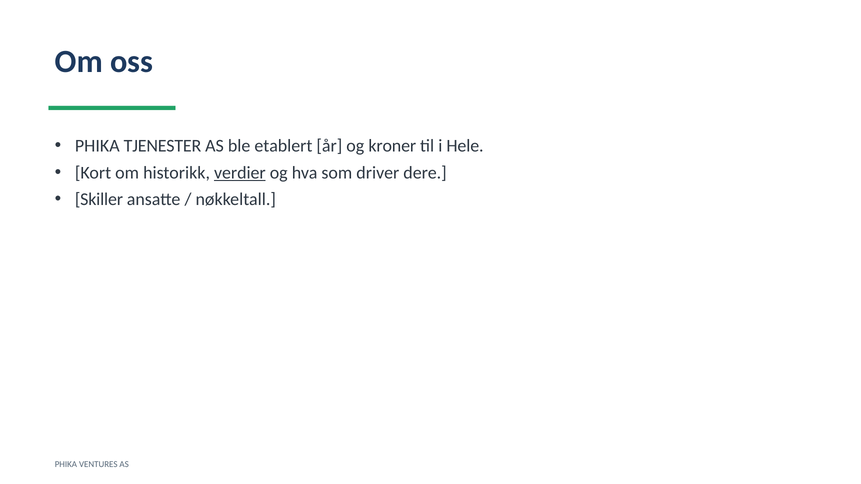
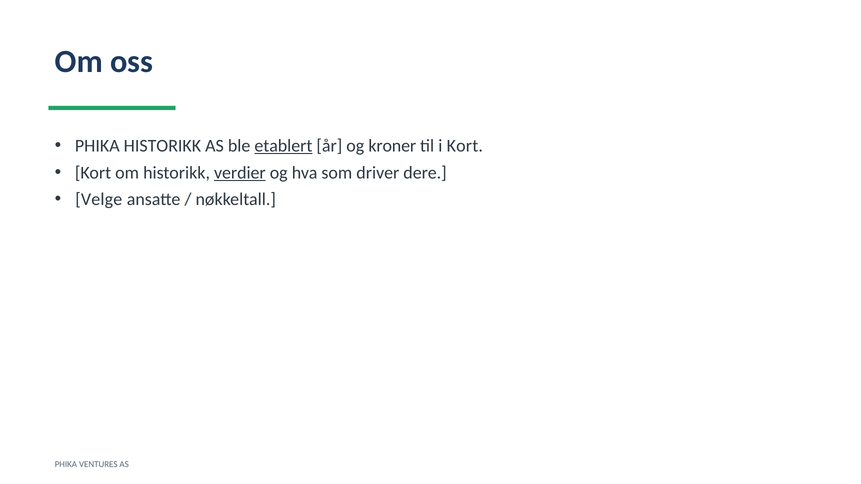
PHIKA TJENESTER: TJENESTER -> HISTORIKK
etablert underline: none -> present
i Hele: Hele -> Kort
Skiller: Skiller -> Velge
